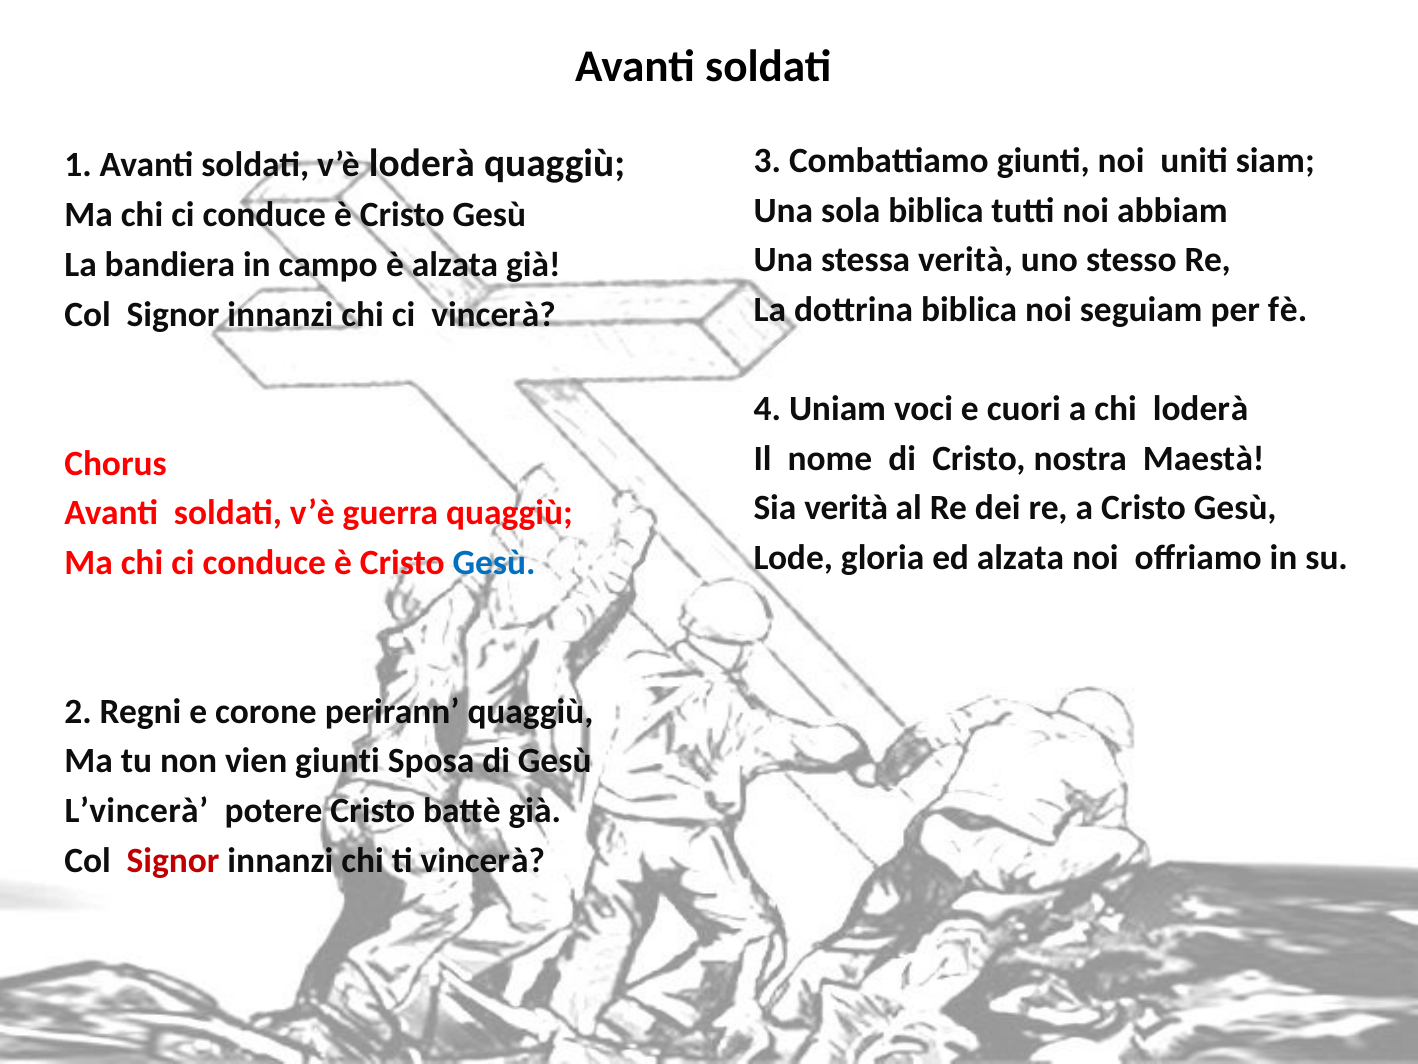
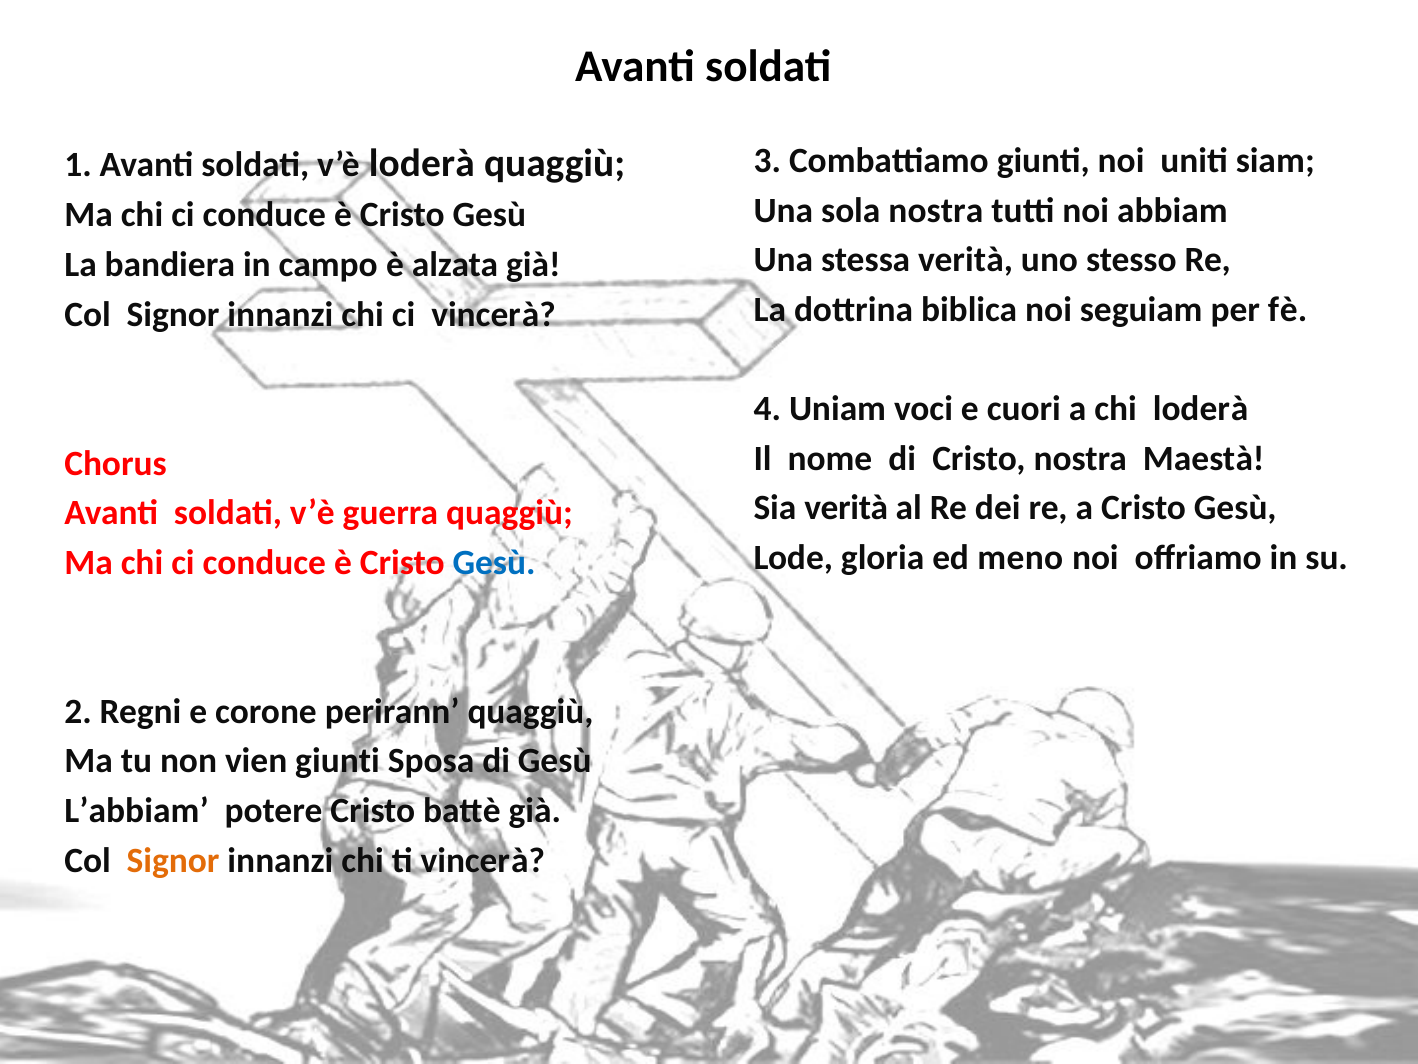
sola biblica: biblica -> nostra
ed alzata: alzata -> meno
L’vincerà: L’vincerà -> L’abbiam
Signor at (173, 860) colour: red -> orange
